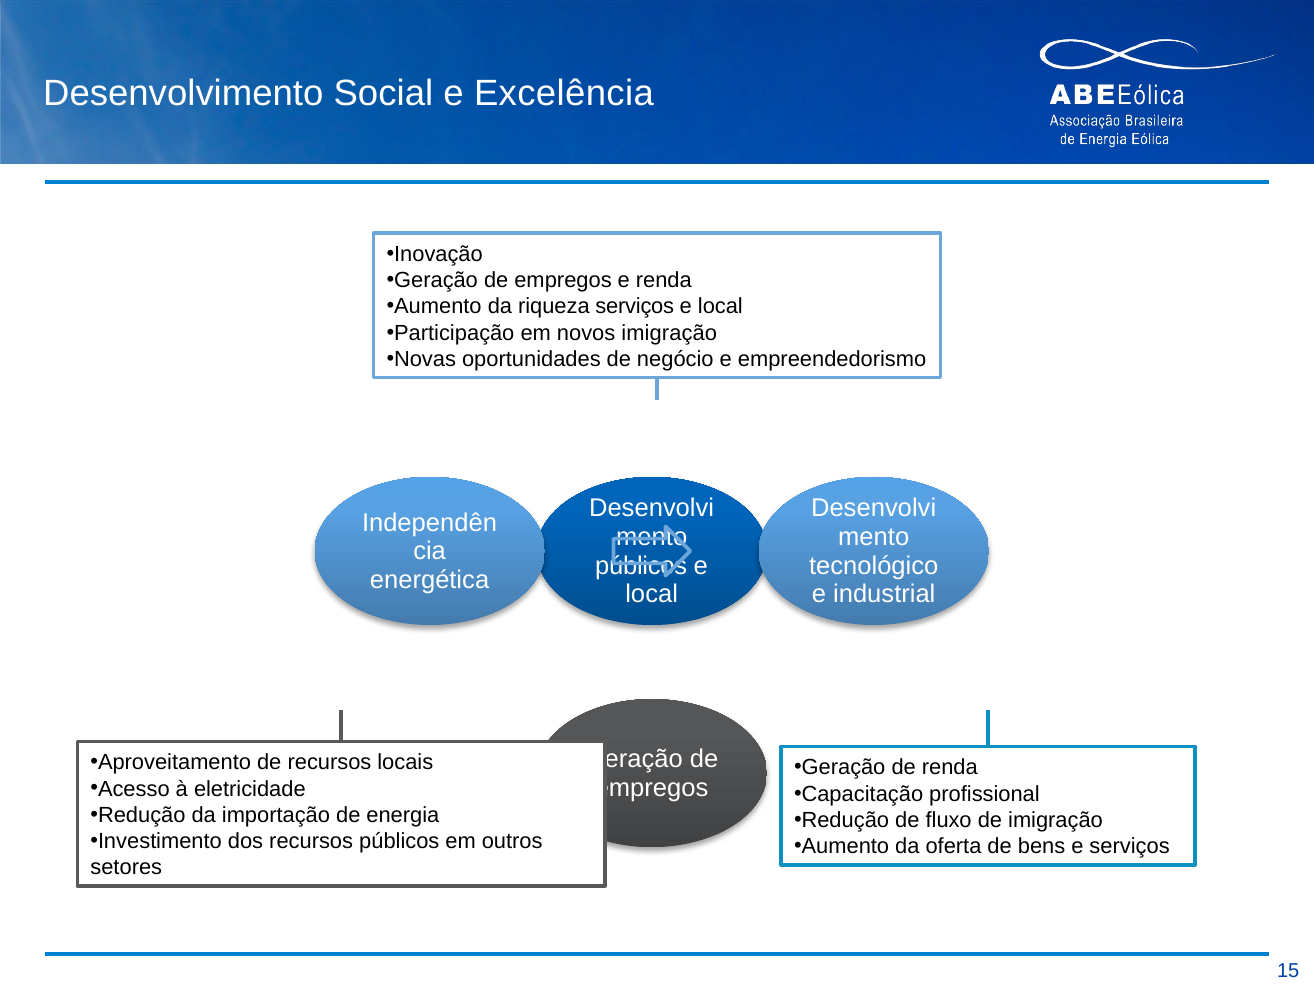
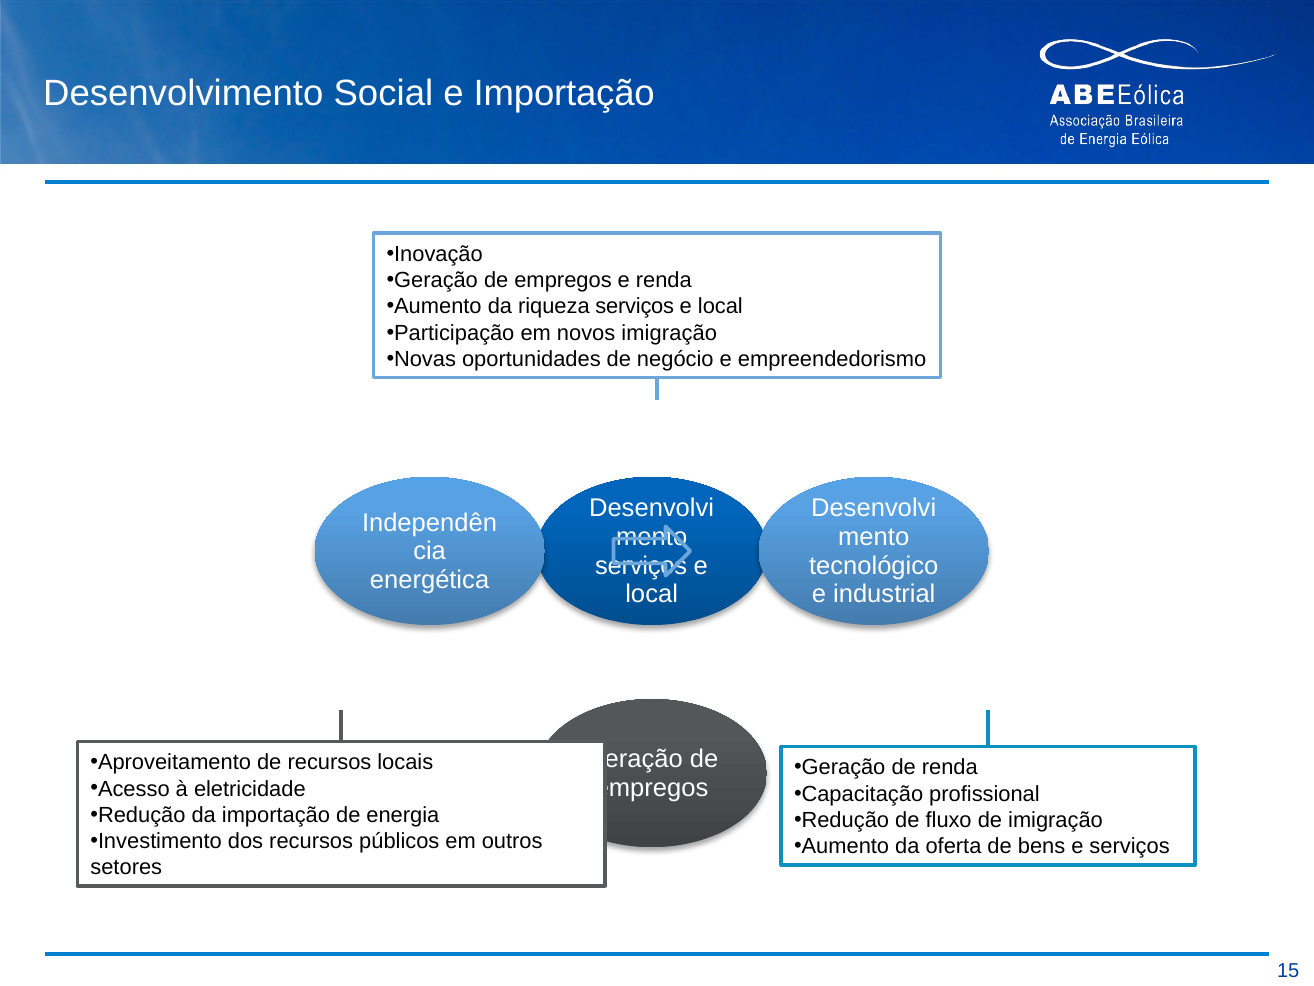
e Excelência: Excelência -> Importação
públicos at (641, 566): públicos -> serviços
